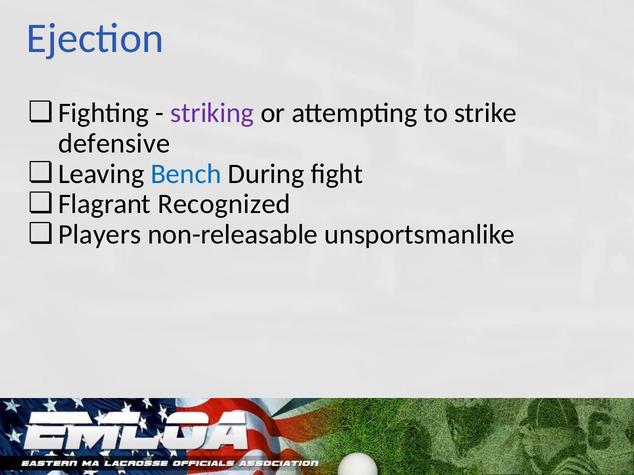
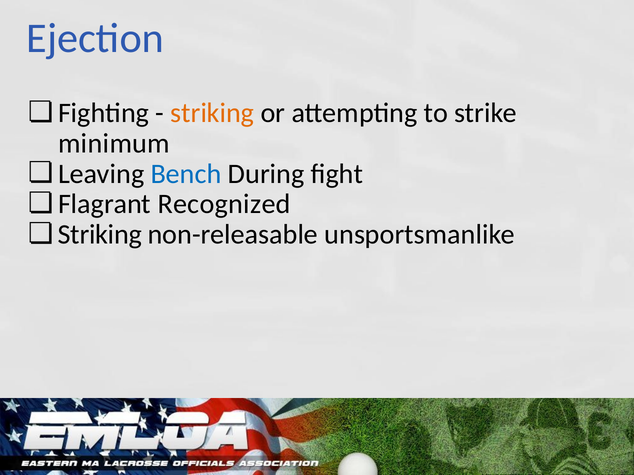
striking at (212, 113) colour: purple -> orange
defensive: defensive -> minimum
Players at (100, 235): Players -> Striking
